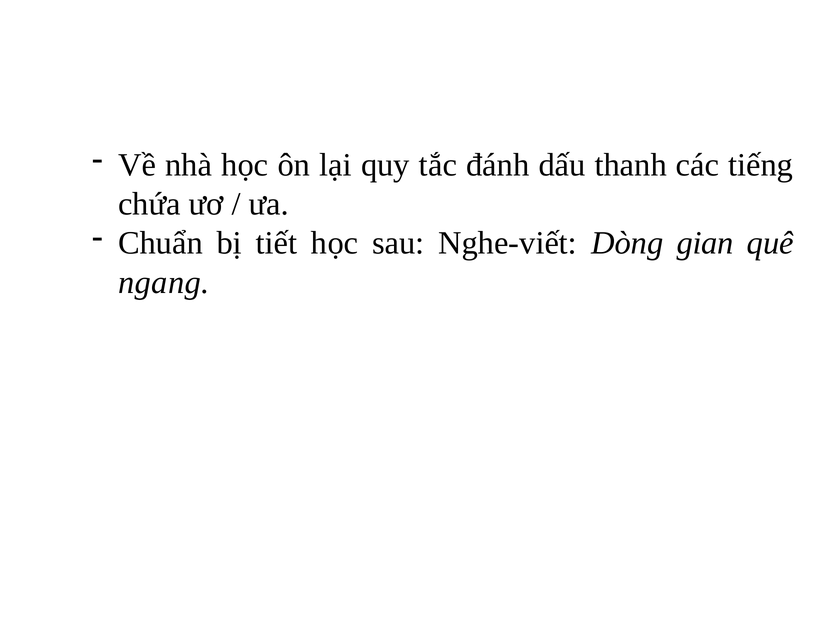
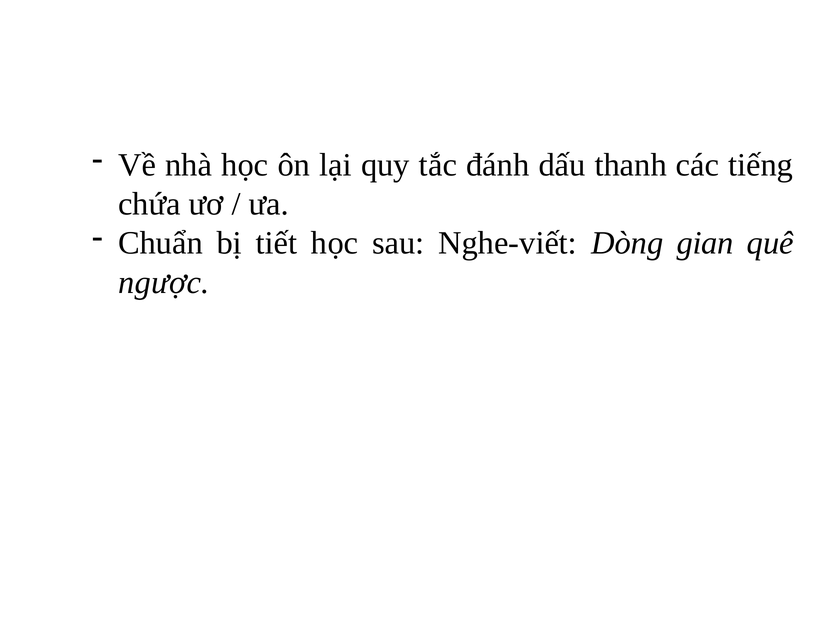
ngang: ngang -> ngược
